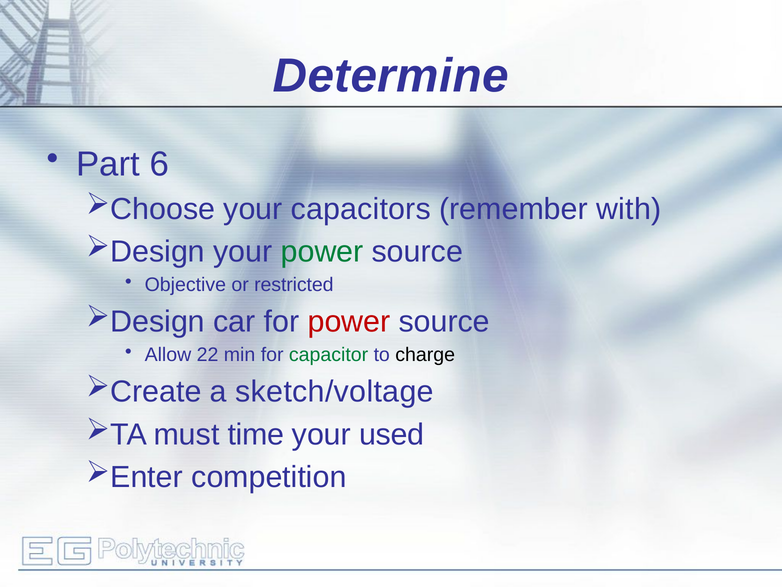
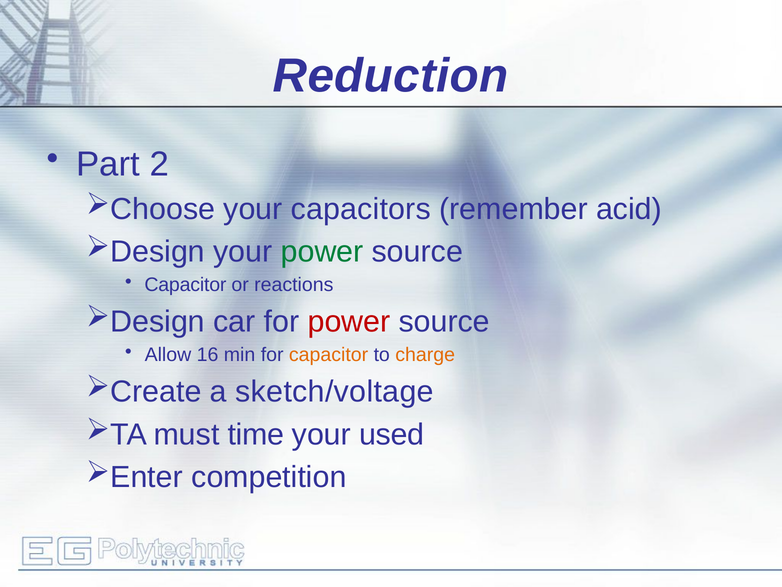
Determine: Determine -> Reduction
6: 6 -> 2
with: with -> acid
Objective at (185, 285): Objective -> Capacitor
restricted: restricted -> reactions
22: 22 -> 16
capacitor at (329, 355) colour: green -> orange
charge colour: black -> orange
